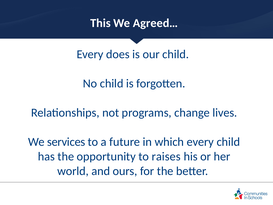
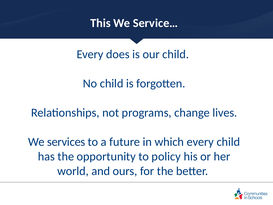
Agreed…: Agreed… -> Service…
raises: raises -> policy
